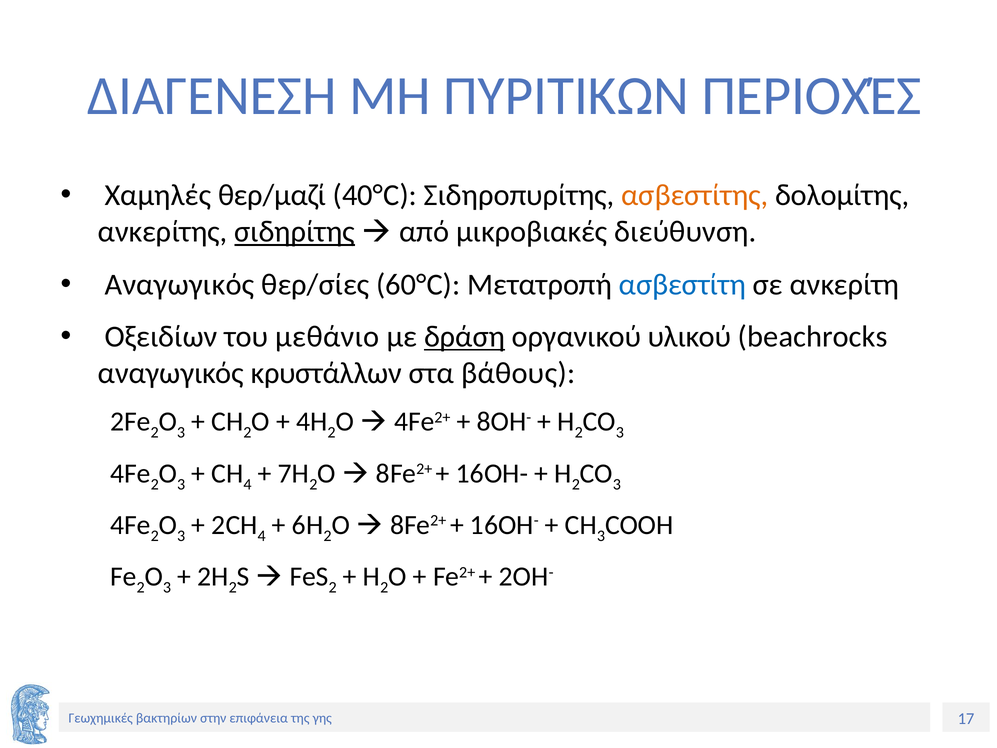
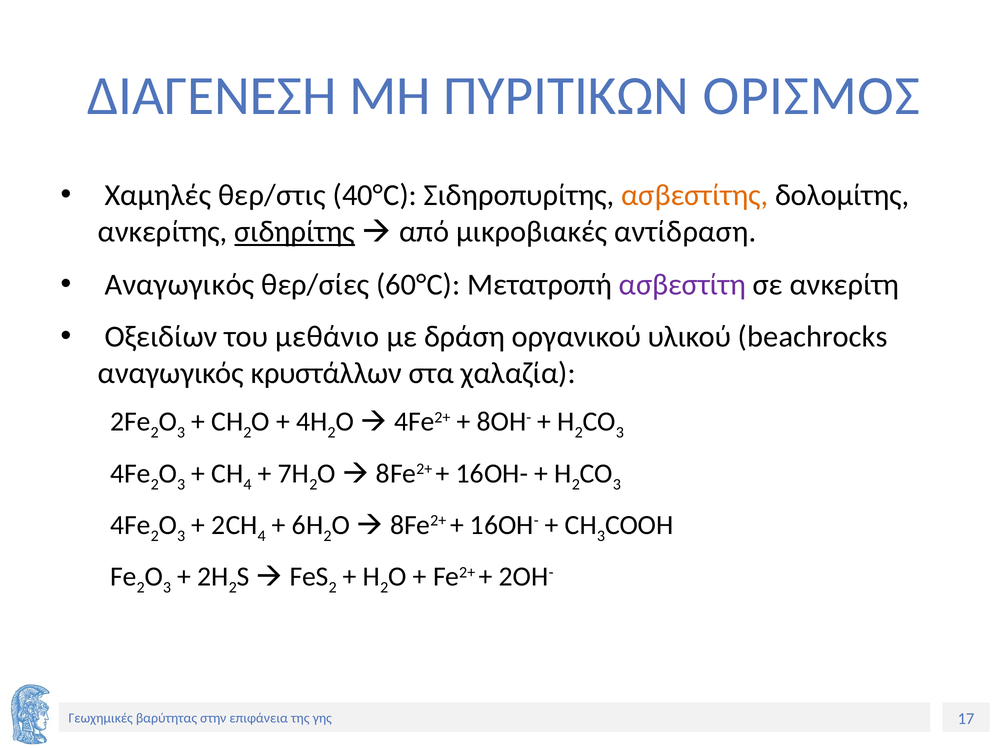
ΠΕΡΙΟΧΈΣ: ΠΕΡΙΟΧΈΣ -> ΟΡΙΣΜΟΣ
θερ/μαζί: θερ/μαζί -> θερ/στις
διεύθυνση: διεύθυνση -> αντίδραση
ασβεστίτη colour: blue -> purple
δράση underline: present -> none
βάθους: βάθους -> χαλαζία
βακτηρίων: βακτηρίων -> βαρύτητας
